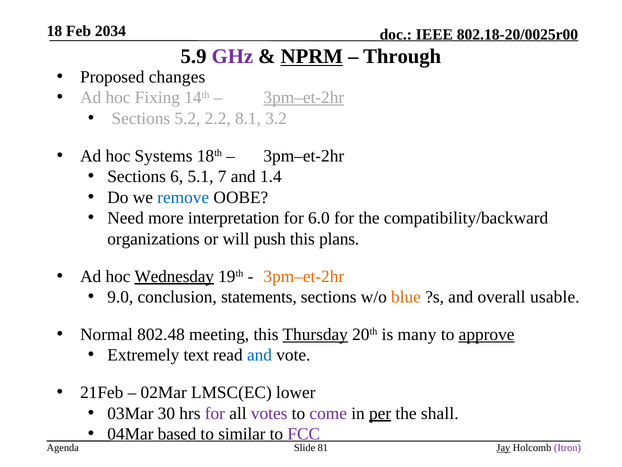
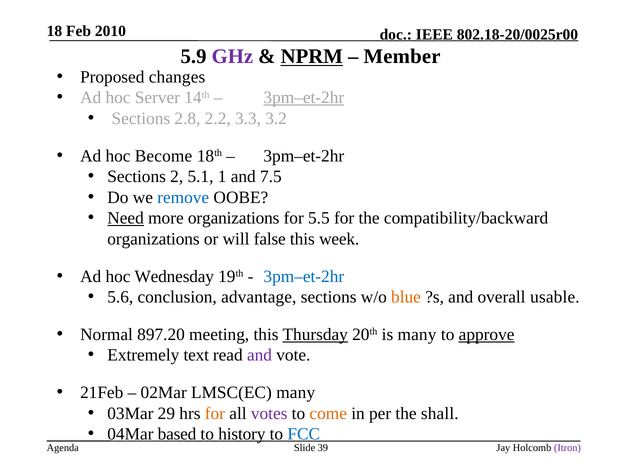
2034: 2034 -> 2010
Through: Through -> Member
Fixing: Fixing -> Server
5.2: 5.2 -> 2.8
8.1: 8.1 -> 3.3
Systems: Systems -> Become
6: 6 -> 2
7: 7 -> 1
1.4: 1.4 -> 7.5
Need underline: none -> present
more interpretation: interpretation -> organizations
6.0: 6.0 -> 5.5
push: push -> false
plans: plans -> week
Wednesday underline: present -> none
3pm–et-2hr at (304, 276) colour: orange -> blue
9.0: 9.0 -> 5.6
statements: statements -> advantage
802.48: 802.48 -> 897.20
and at (259, 355) colour: blue -> purple
LMSC(EC lower: lower -> many
30: 30 -> 29
for at (215, 413) colour: purple -> orange
come colour: purple -> orange
per underline: present -> none
similar: similar -> history
FCC colour: purple -> blue
81: 81 -> 39
Jay underline: present -> none
